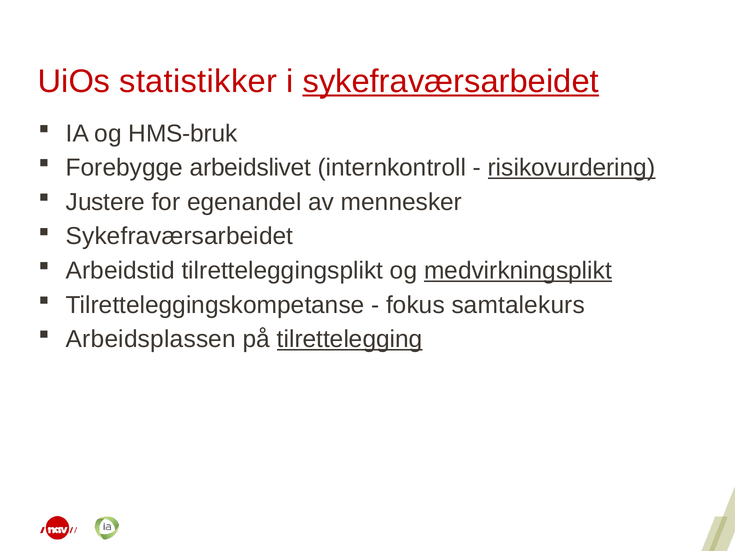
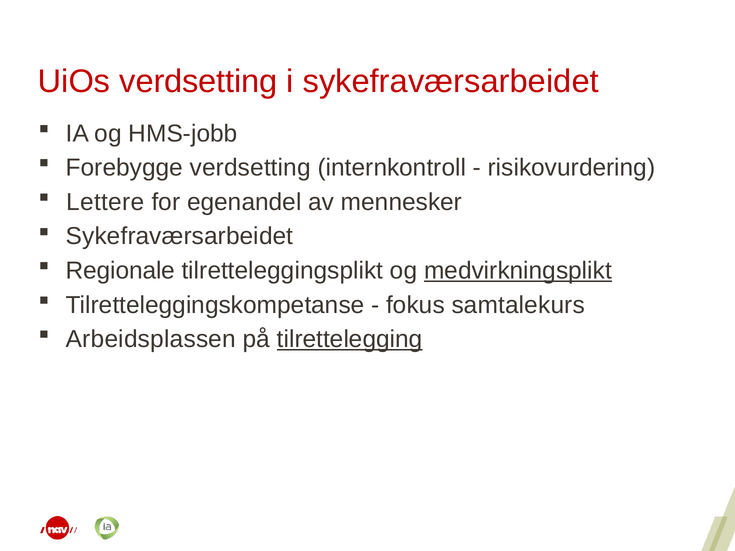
UiOs statistikker: statistikker -> verdsetting
sykefraværsarbeidet at (451, 81) underline: present -> none
HMS-bruk: HMS-bruk -> HMS-jobb
Forebygge arbeidslivet: arbeidslivet -> verdsetting
risikovurdering underline: present -> none
Justere: Justere -> Lettere
Arbeidstid: Arbeidstid -> Regionale
